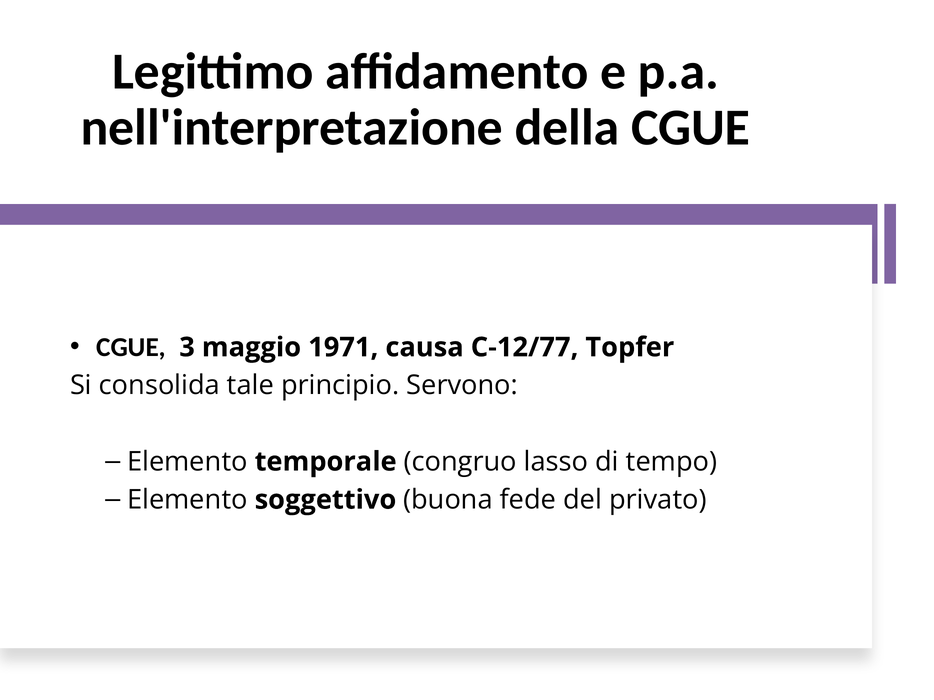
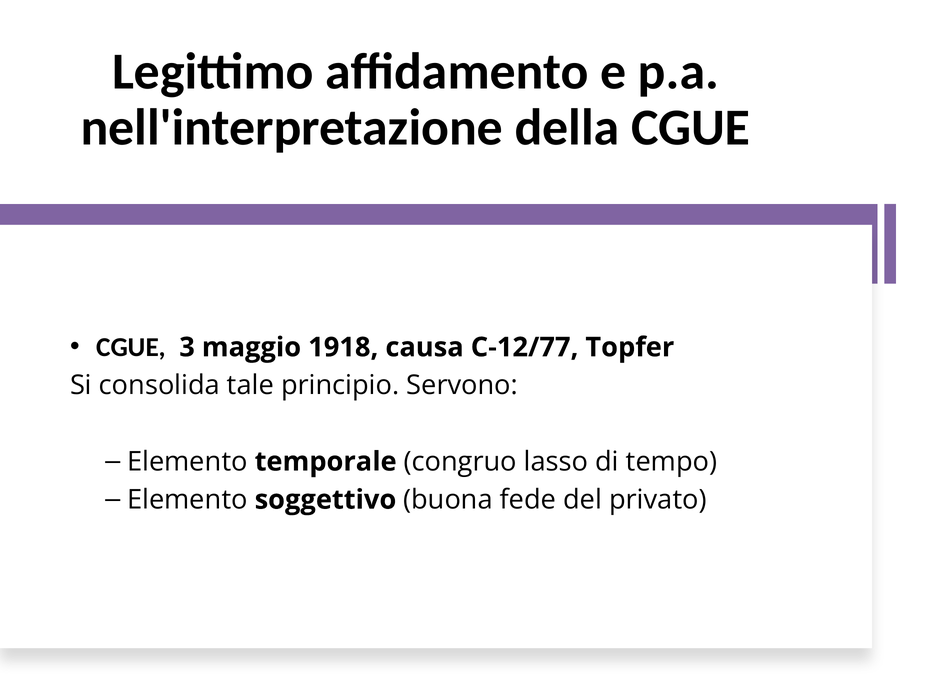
1971: 1971 -> 1918
